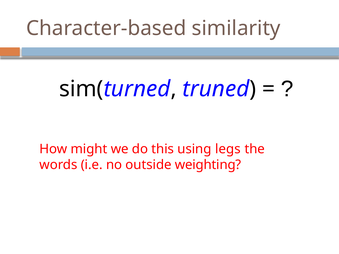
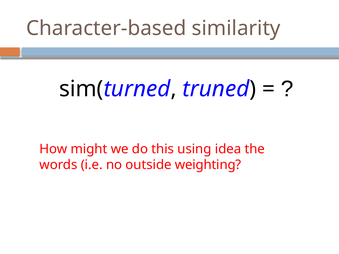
legs: legs -> idea
